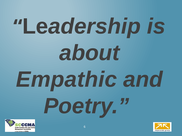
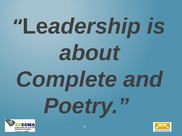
Empathic: Empathic -> Complete
